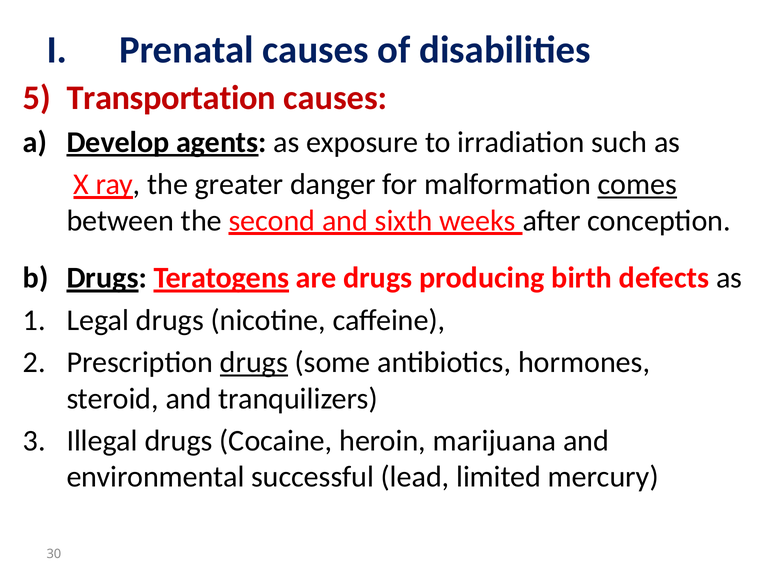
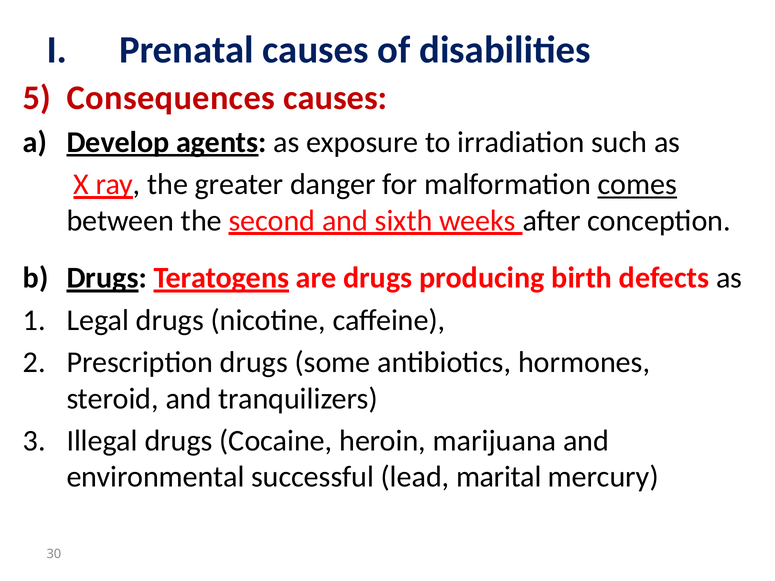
Transportation: Transportation -> Consequences
drugs at (254, 363) underline: present -> none
limited: limited -> marital
